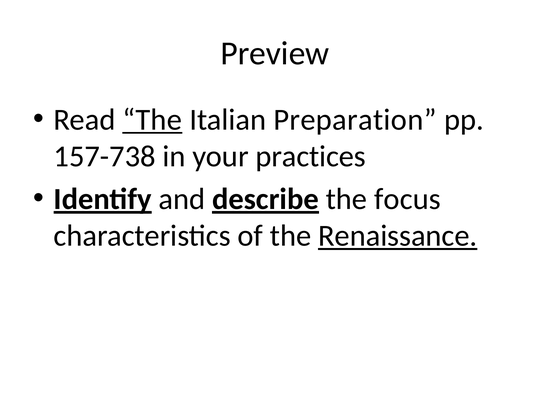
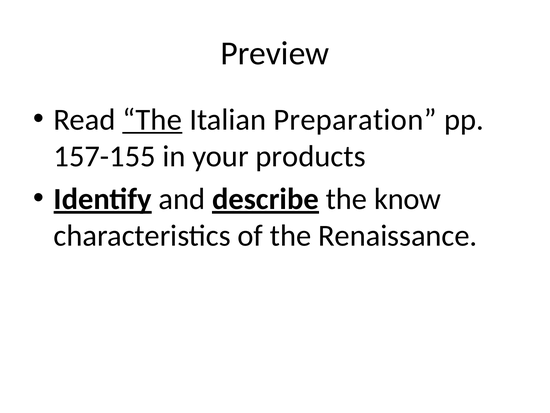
157-738: 157-738 -> 157-155
practices: practices -> products
focus: focus -> know
Renaissance underline: present -> none
